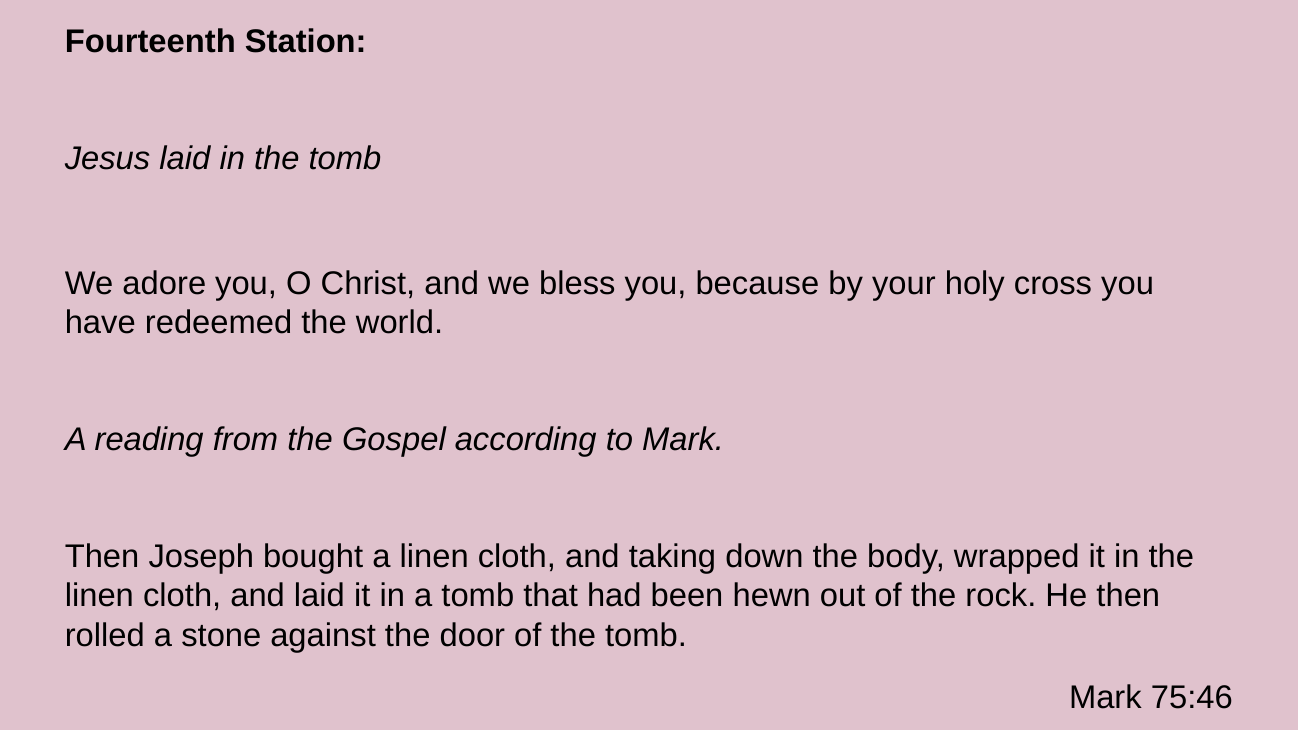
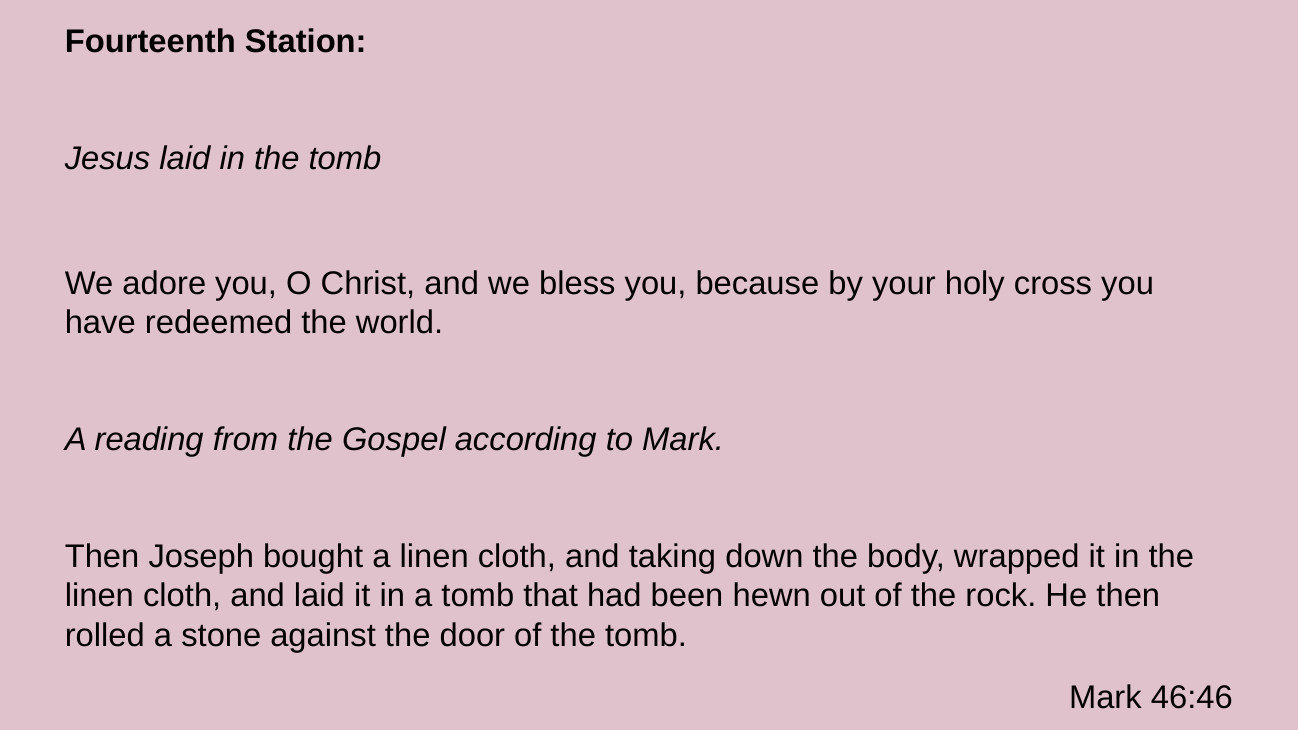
75:46: 75:46 -> 46:46
